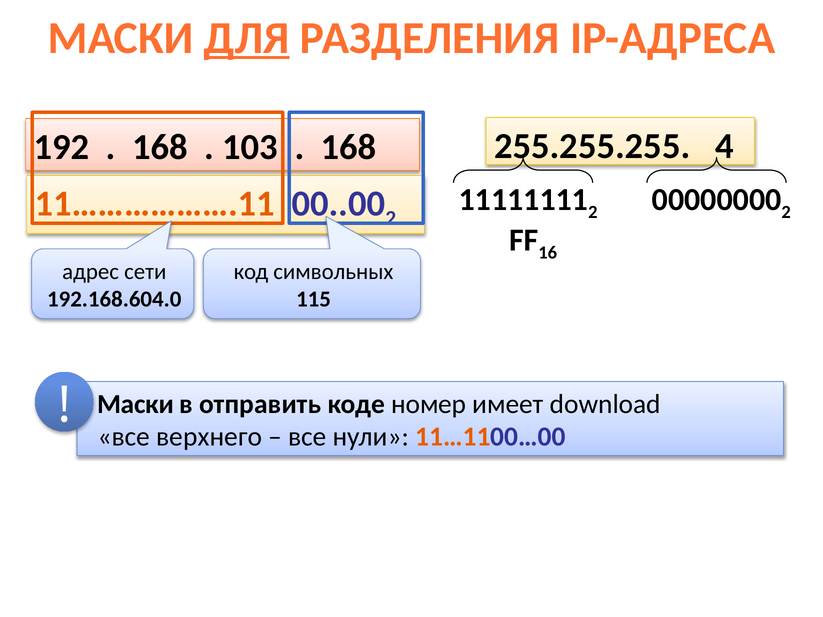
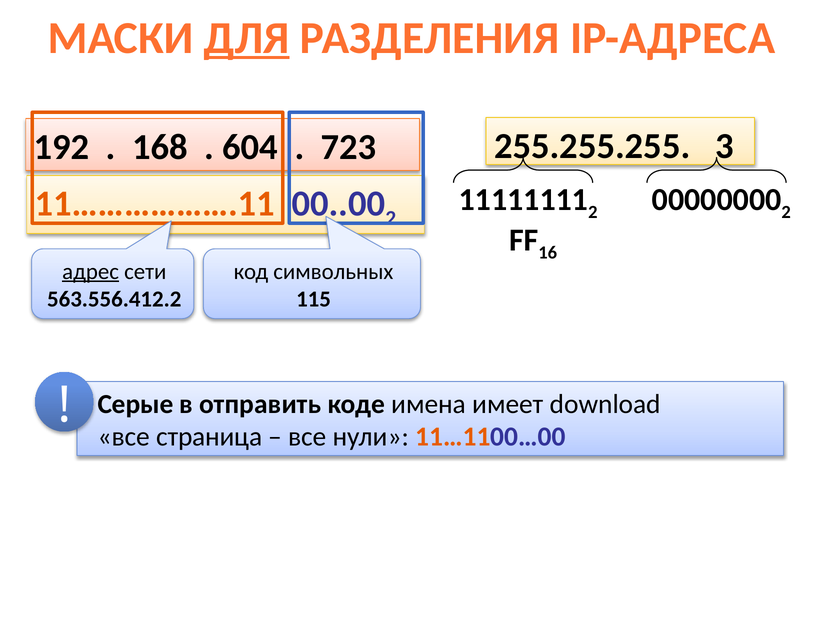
103: 103 -> 604
168 at (349, 147): 168 -> 723
4: 4 -> 3
адрес underline: none -> present
192.168.604.0: 192.168.604.0 -> 563.556.412.2
Маски at (136, 404): Маски -> Серые
номер: номер -> имена
верхнего: верхнего -> страница
